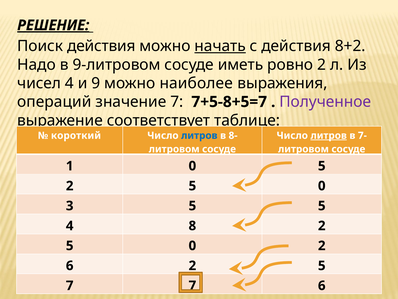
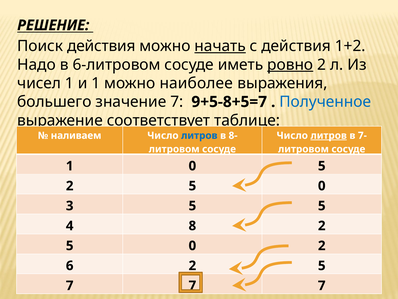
РЕШЕНИЕ underline: present -> none
8+2: 8+2 -> 1+2
9-литровом: 9-литровом -> 6-литровом
ровно underline: none -> present
чисел 4: 4 -> 1
и 9: 9 -> 1
операций: операций -> большего
7+5-8+5=7: 7+5-8+5=7 -> 9+5-8+5=7
Полученное colour: purple -> blue
короткий: короткий -> наливаем
6 at (322, 285): 6 -> 7
